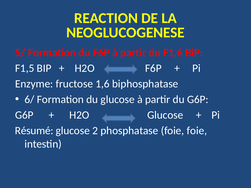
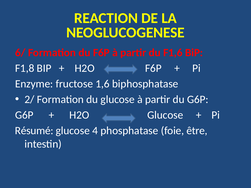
5/: 5/ -> 6/
F1,5: F1,5 -> F1,8
6/: 6/ -> 2/
2: 2 -> 4
foie foie: foie -> être
